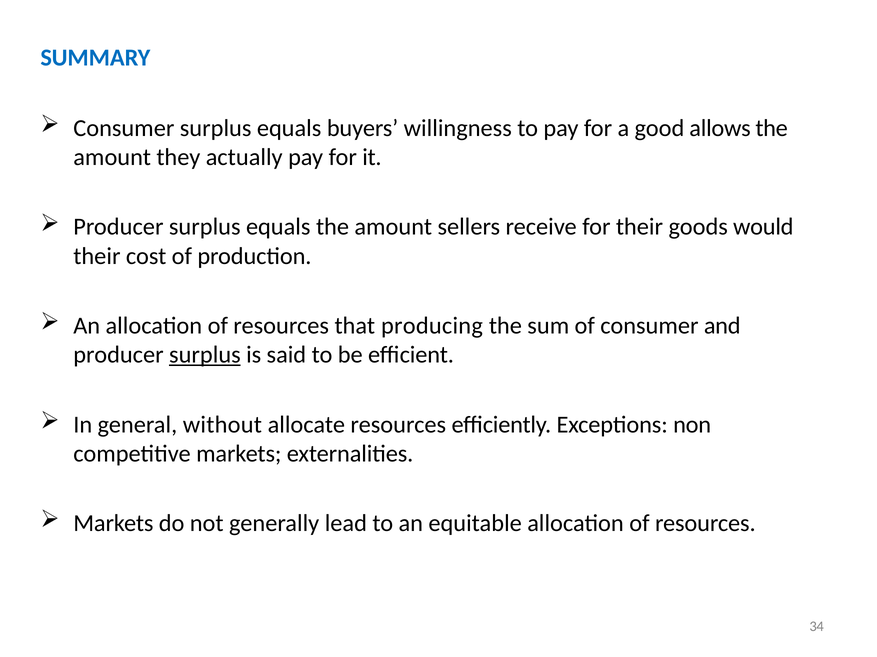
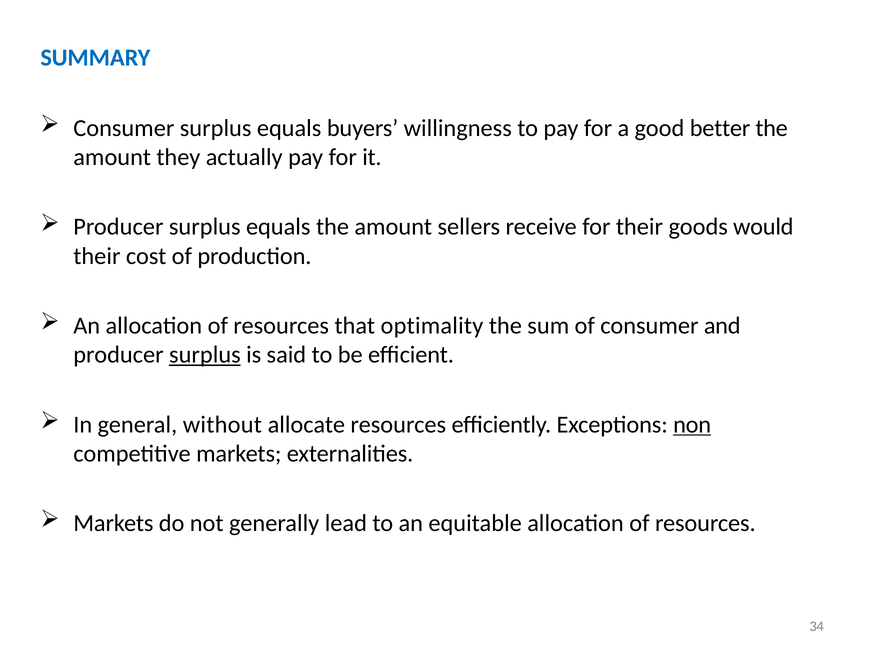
allows: allows -> better
producing: producing -> optimality
non underline: none -> present
